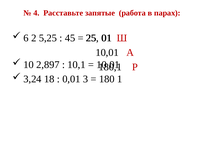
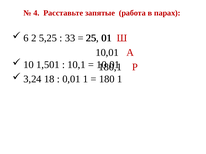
45: 45 -> 33
2,897: 2,897 -> 1,501
0,01 3: 3 -> 1
